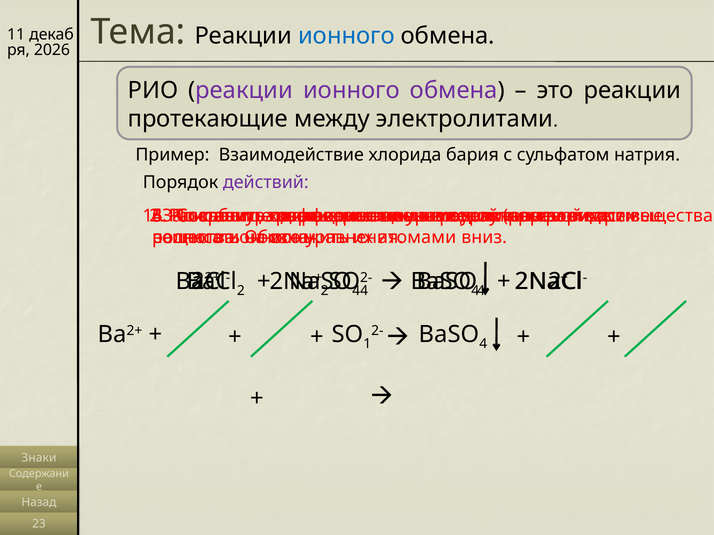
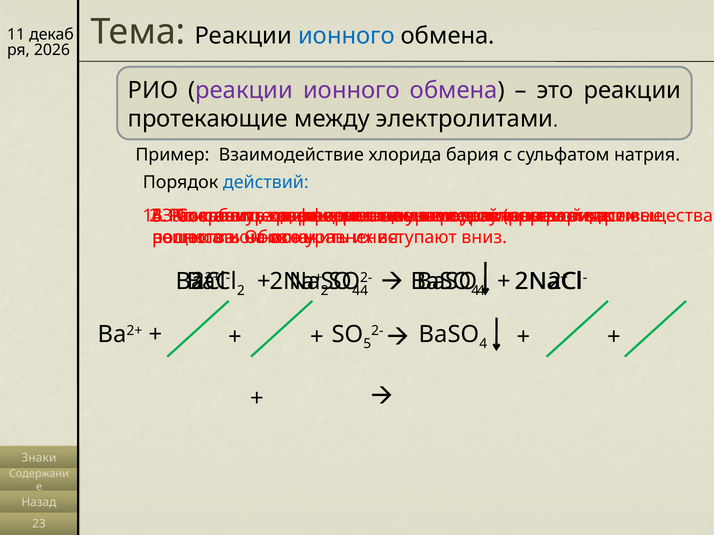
действий colour: purple -> blue
атомами: атомами -> вступают
1 at (367, 344): 1 -> 5
